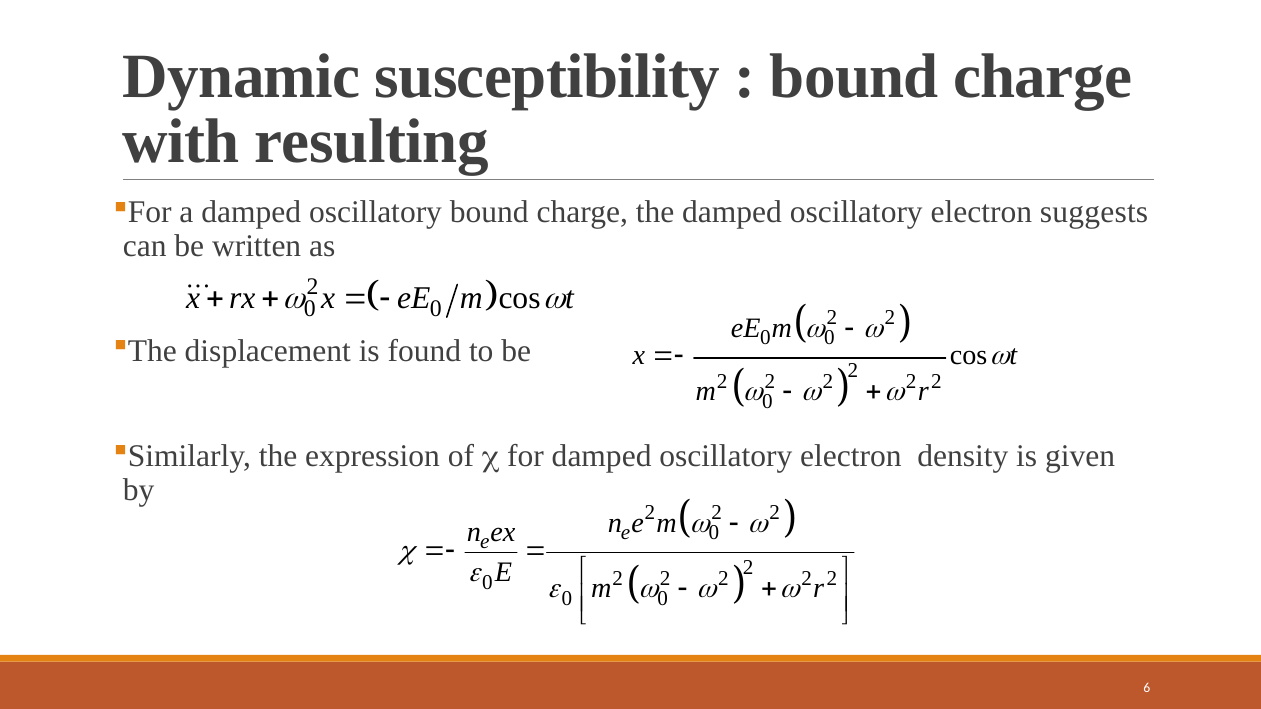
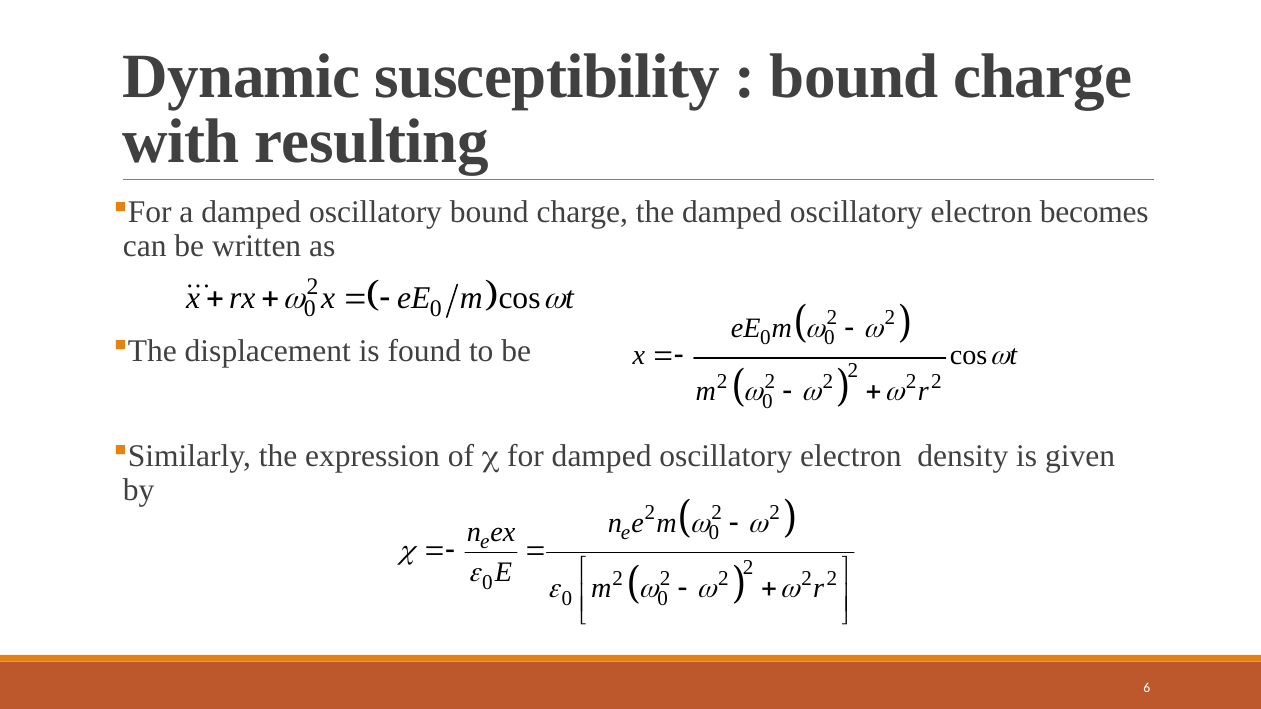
suggests: suggests -> becomes
